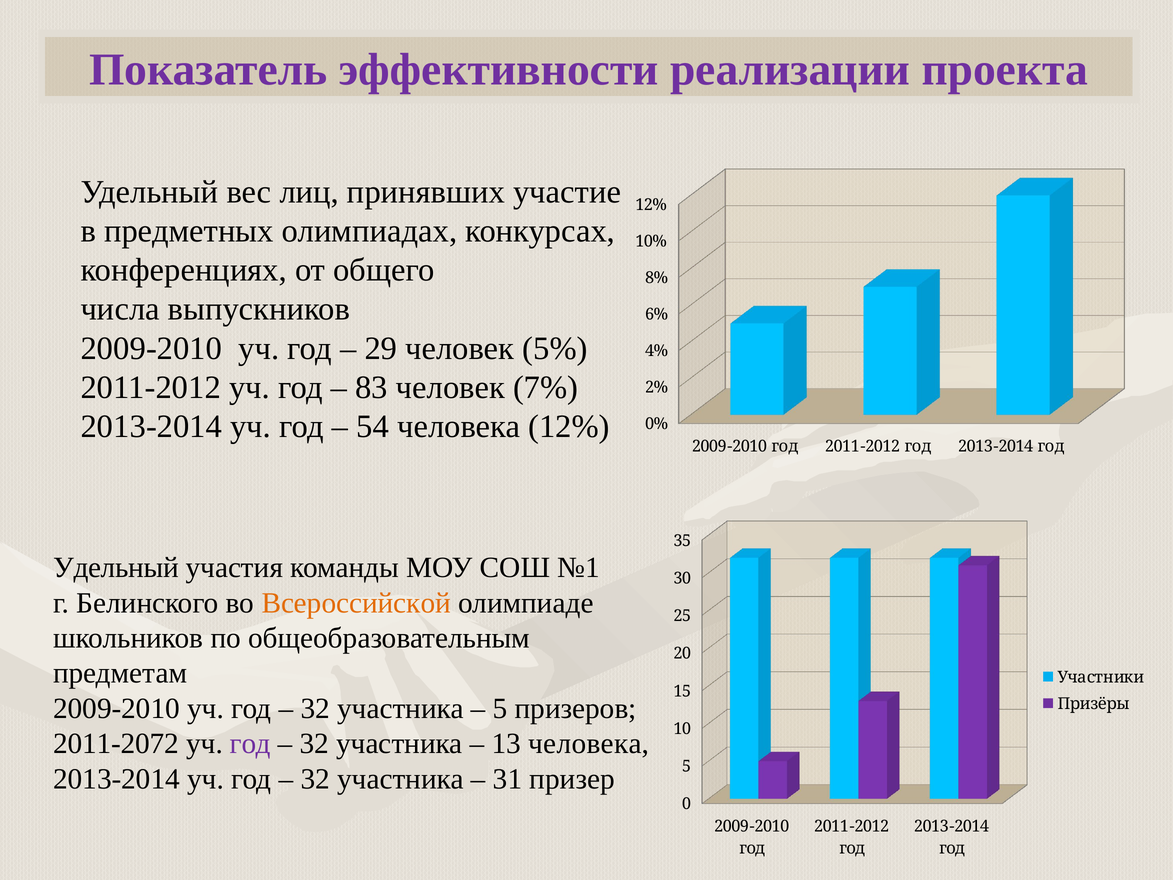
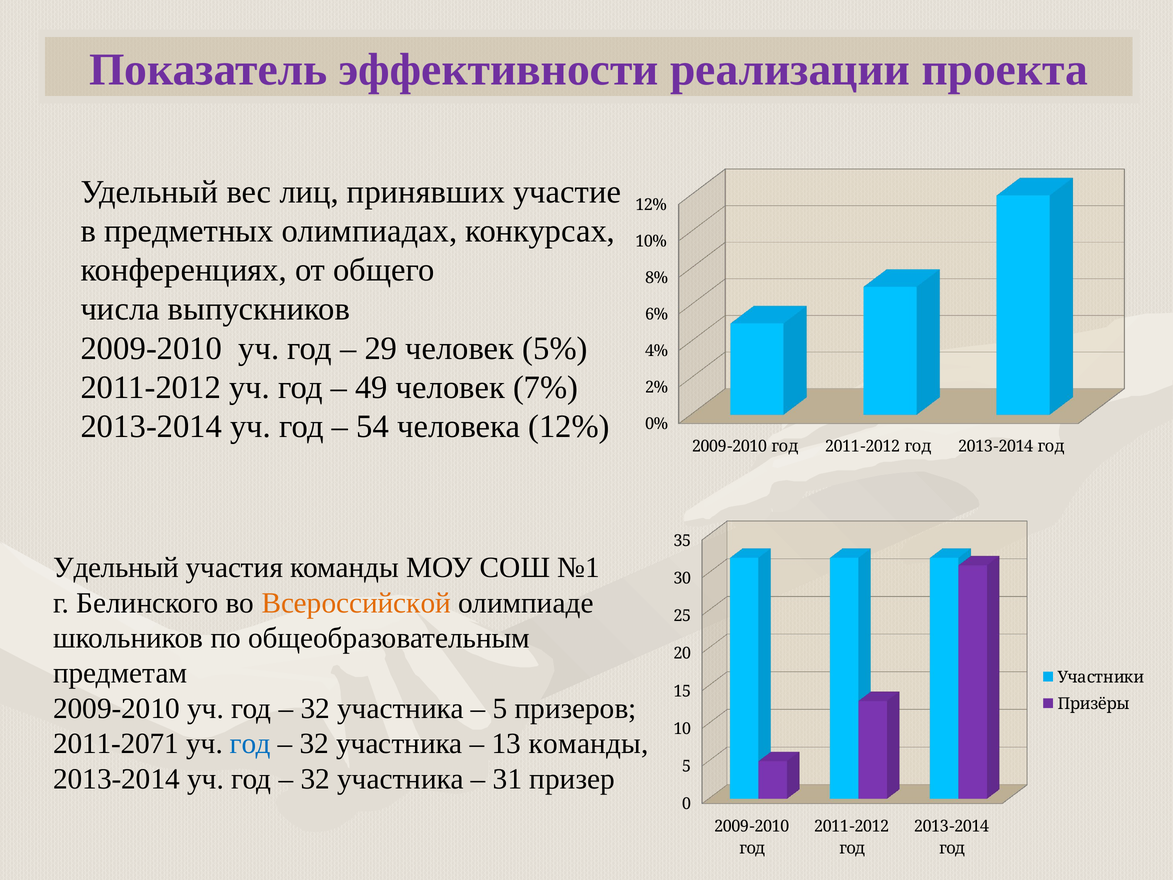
83: 83 -> 49
2011-2072: 2011-2072 -> 2011-2071
год at (250, 743) colour: purple -> blue
13 человека: человека -> команды
